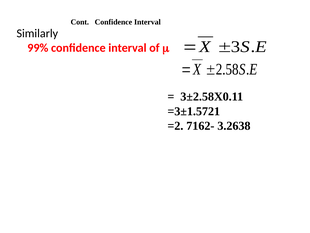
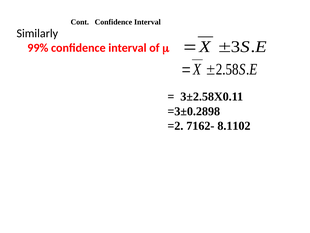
=3±1.5721: =3±1.5721 -> =3±0.2898
3.2638: 3.2638 -> 8.1102
